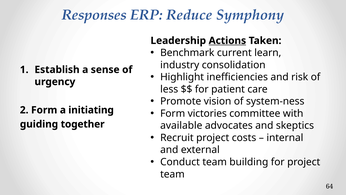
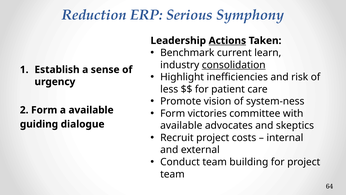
Responses: Responses -> Reduction
Reduce: Reduce -> Serious
consolidation underline: none -> present
a initiating: initiating -> available
together: together -> dialogue
